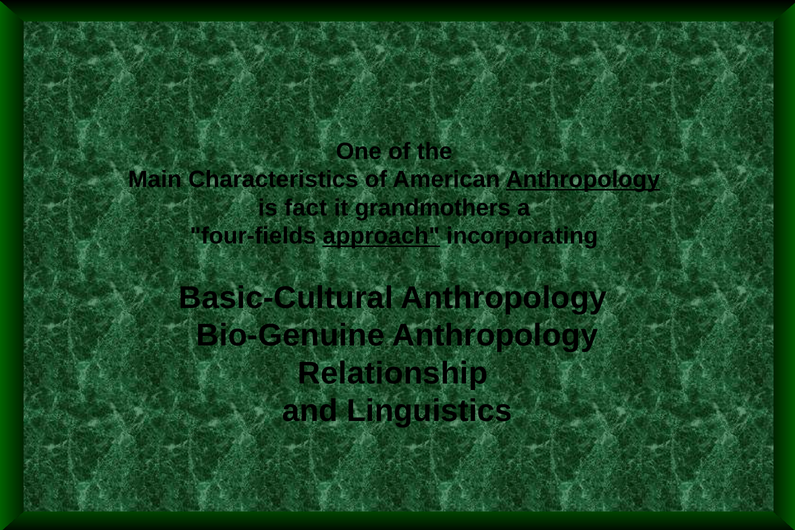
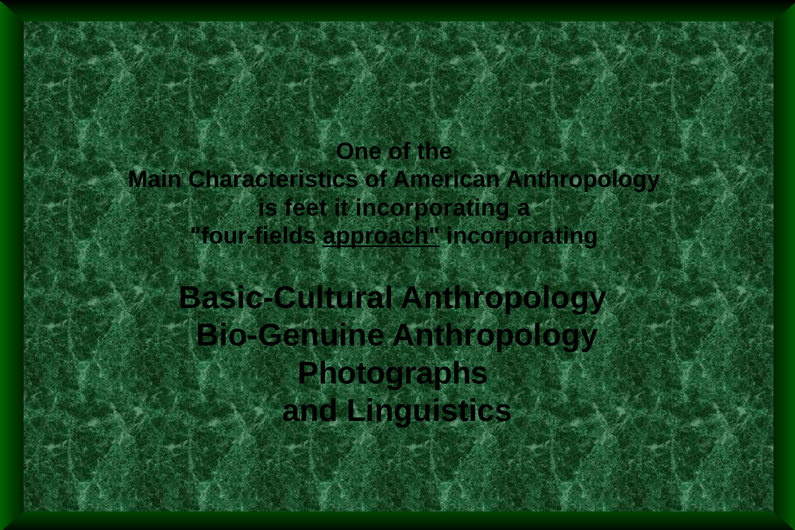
Anthropology at (583, 180) underline: present -> none
fact: fact -> feet
it grandmothers: grandmothers -> incorporating
Relationship: Relationship -> Photographs
